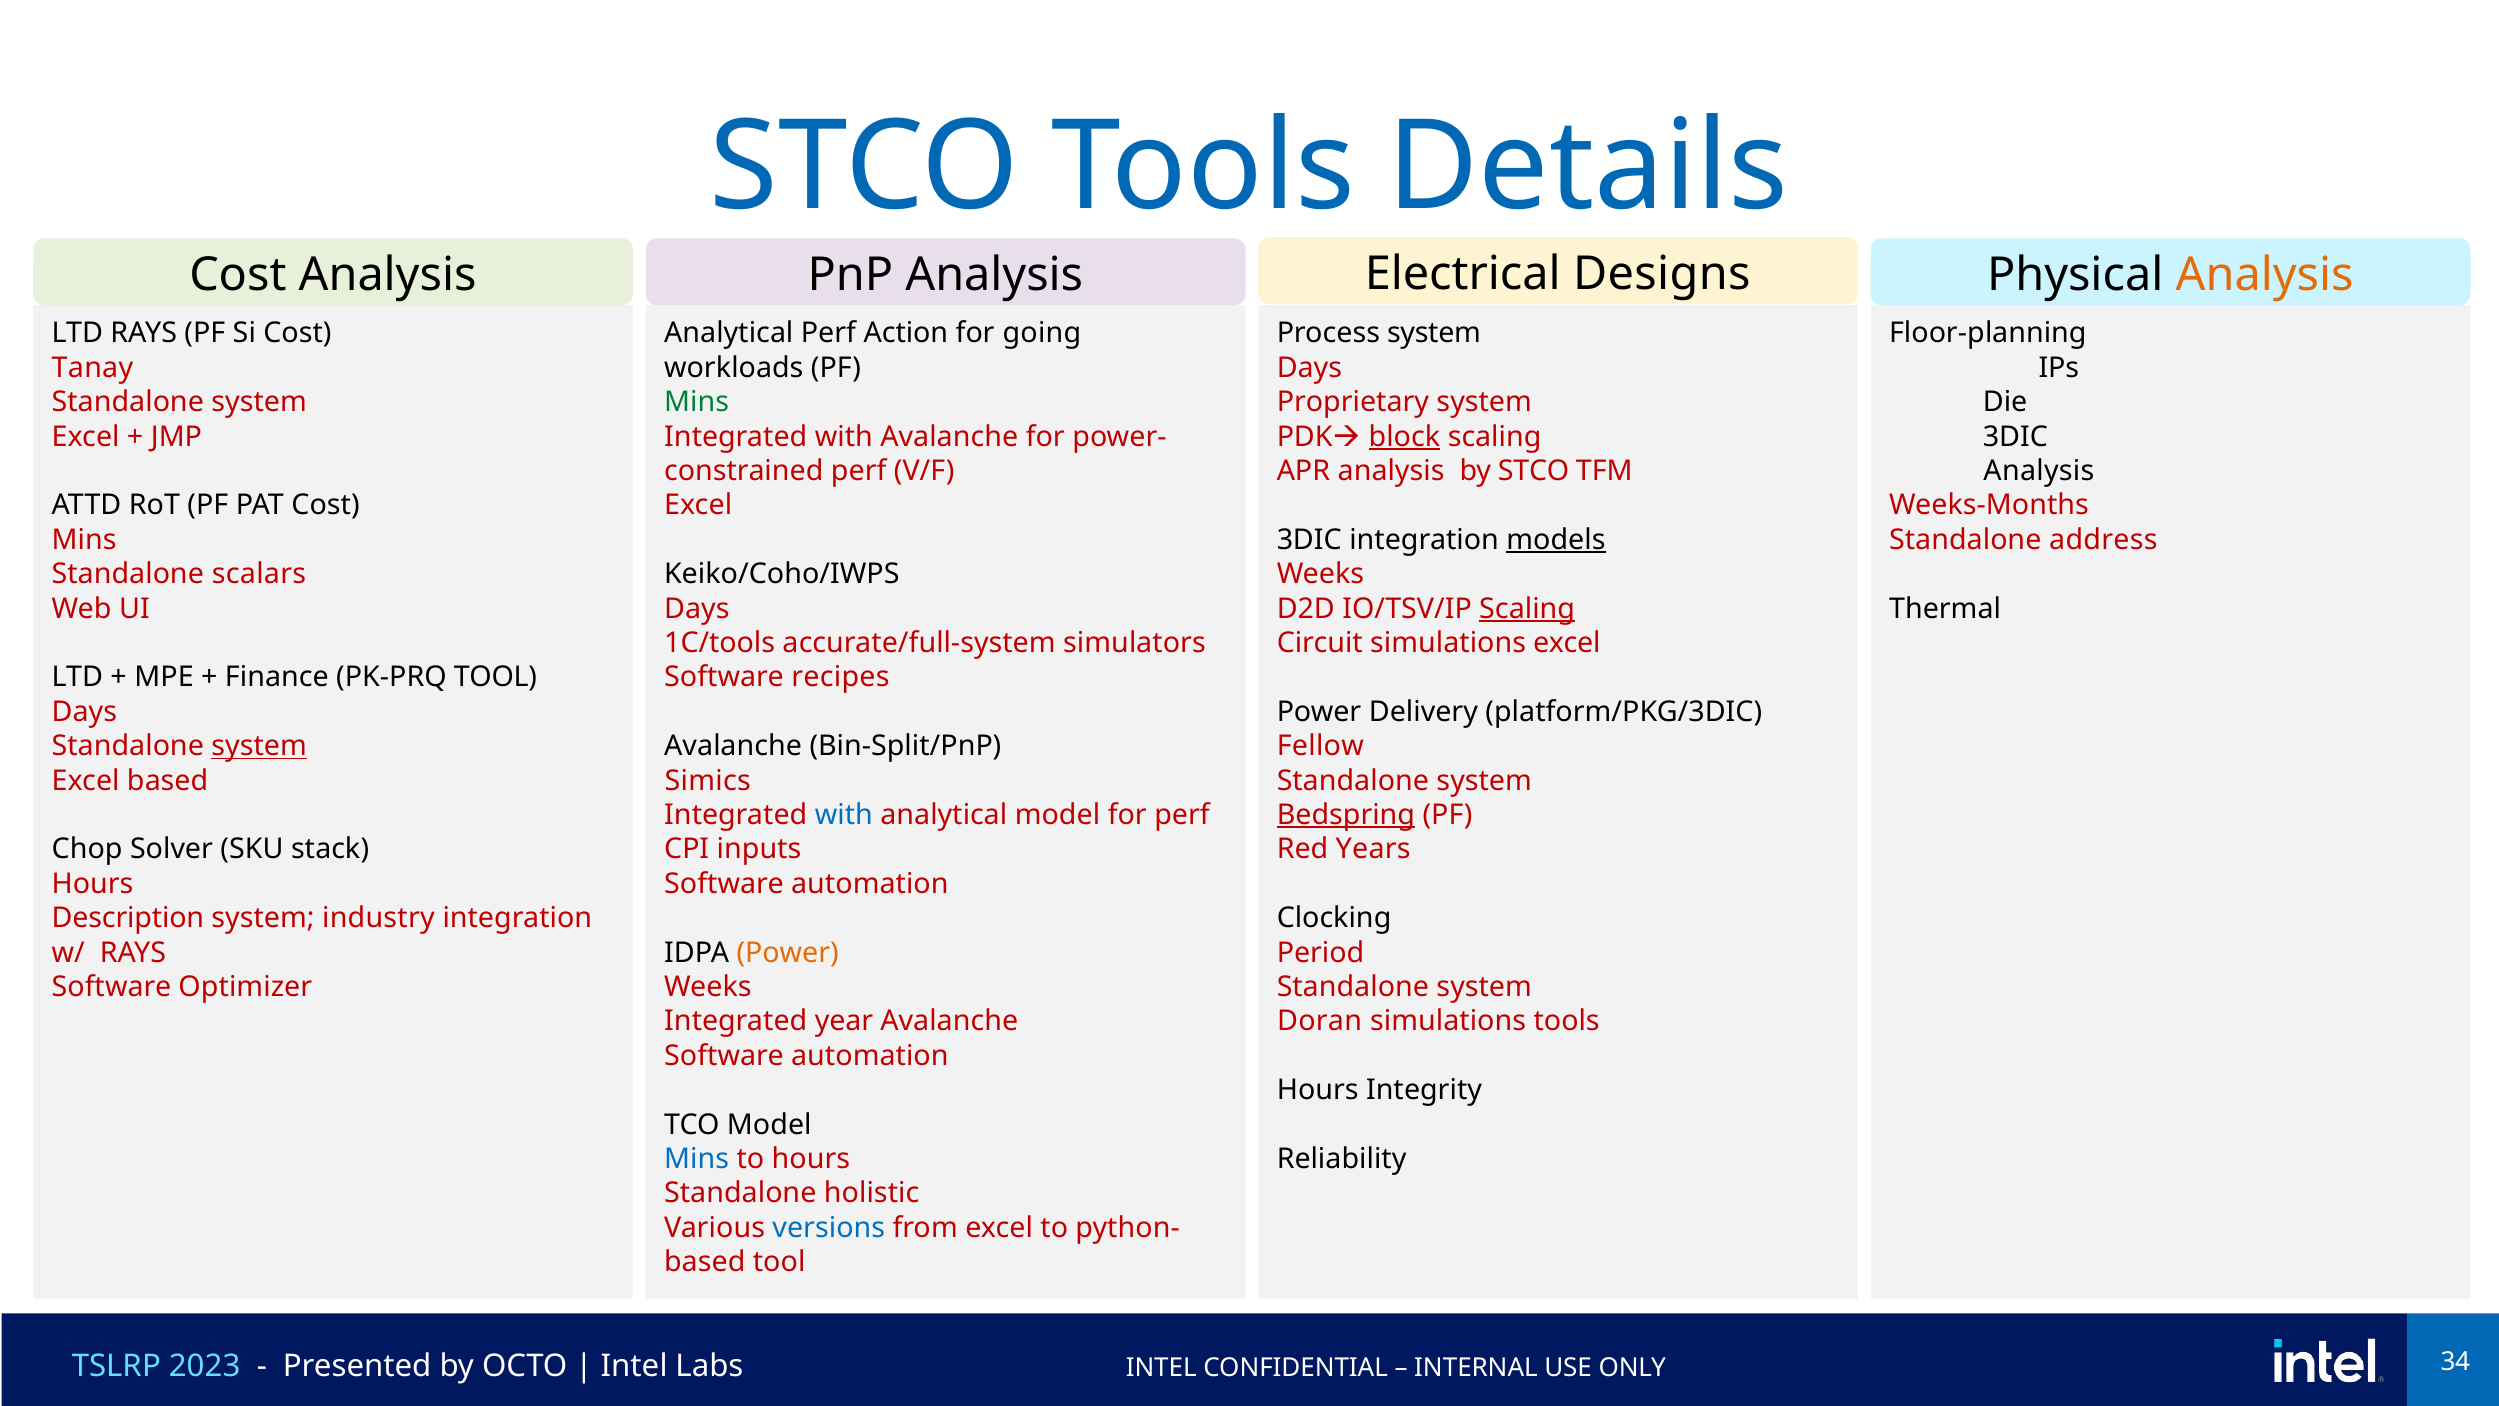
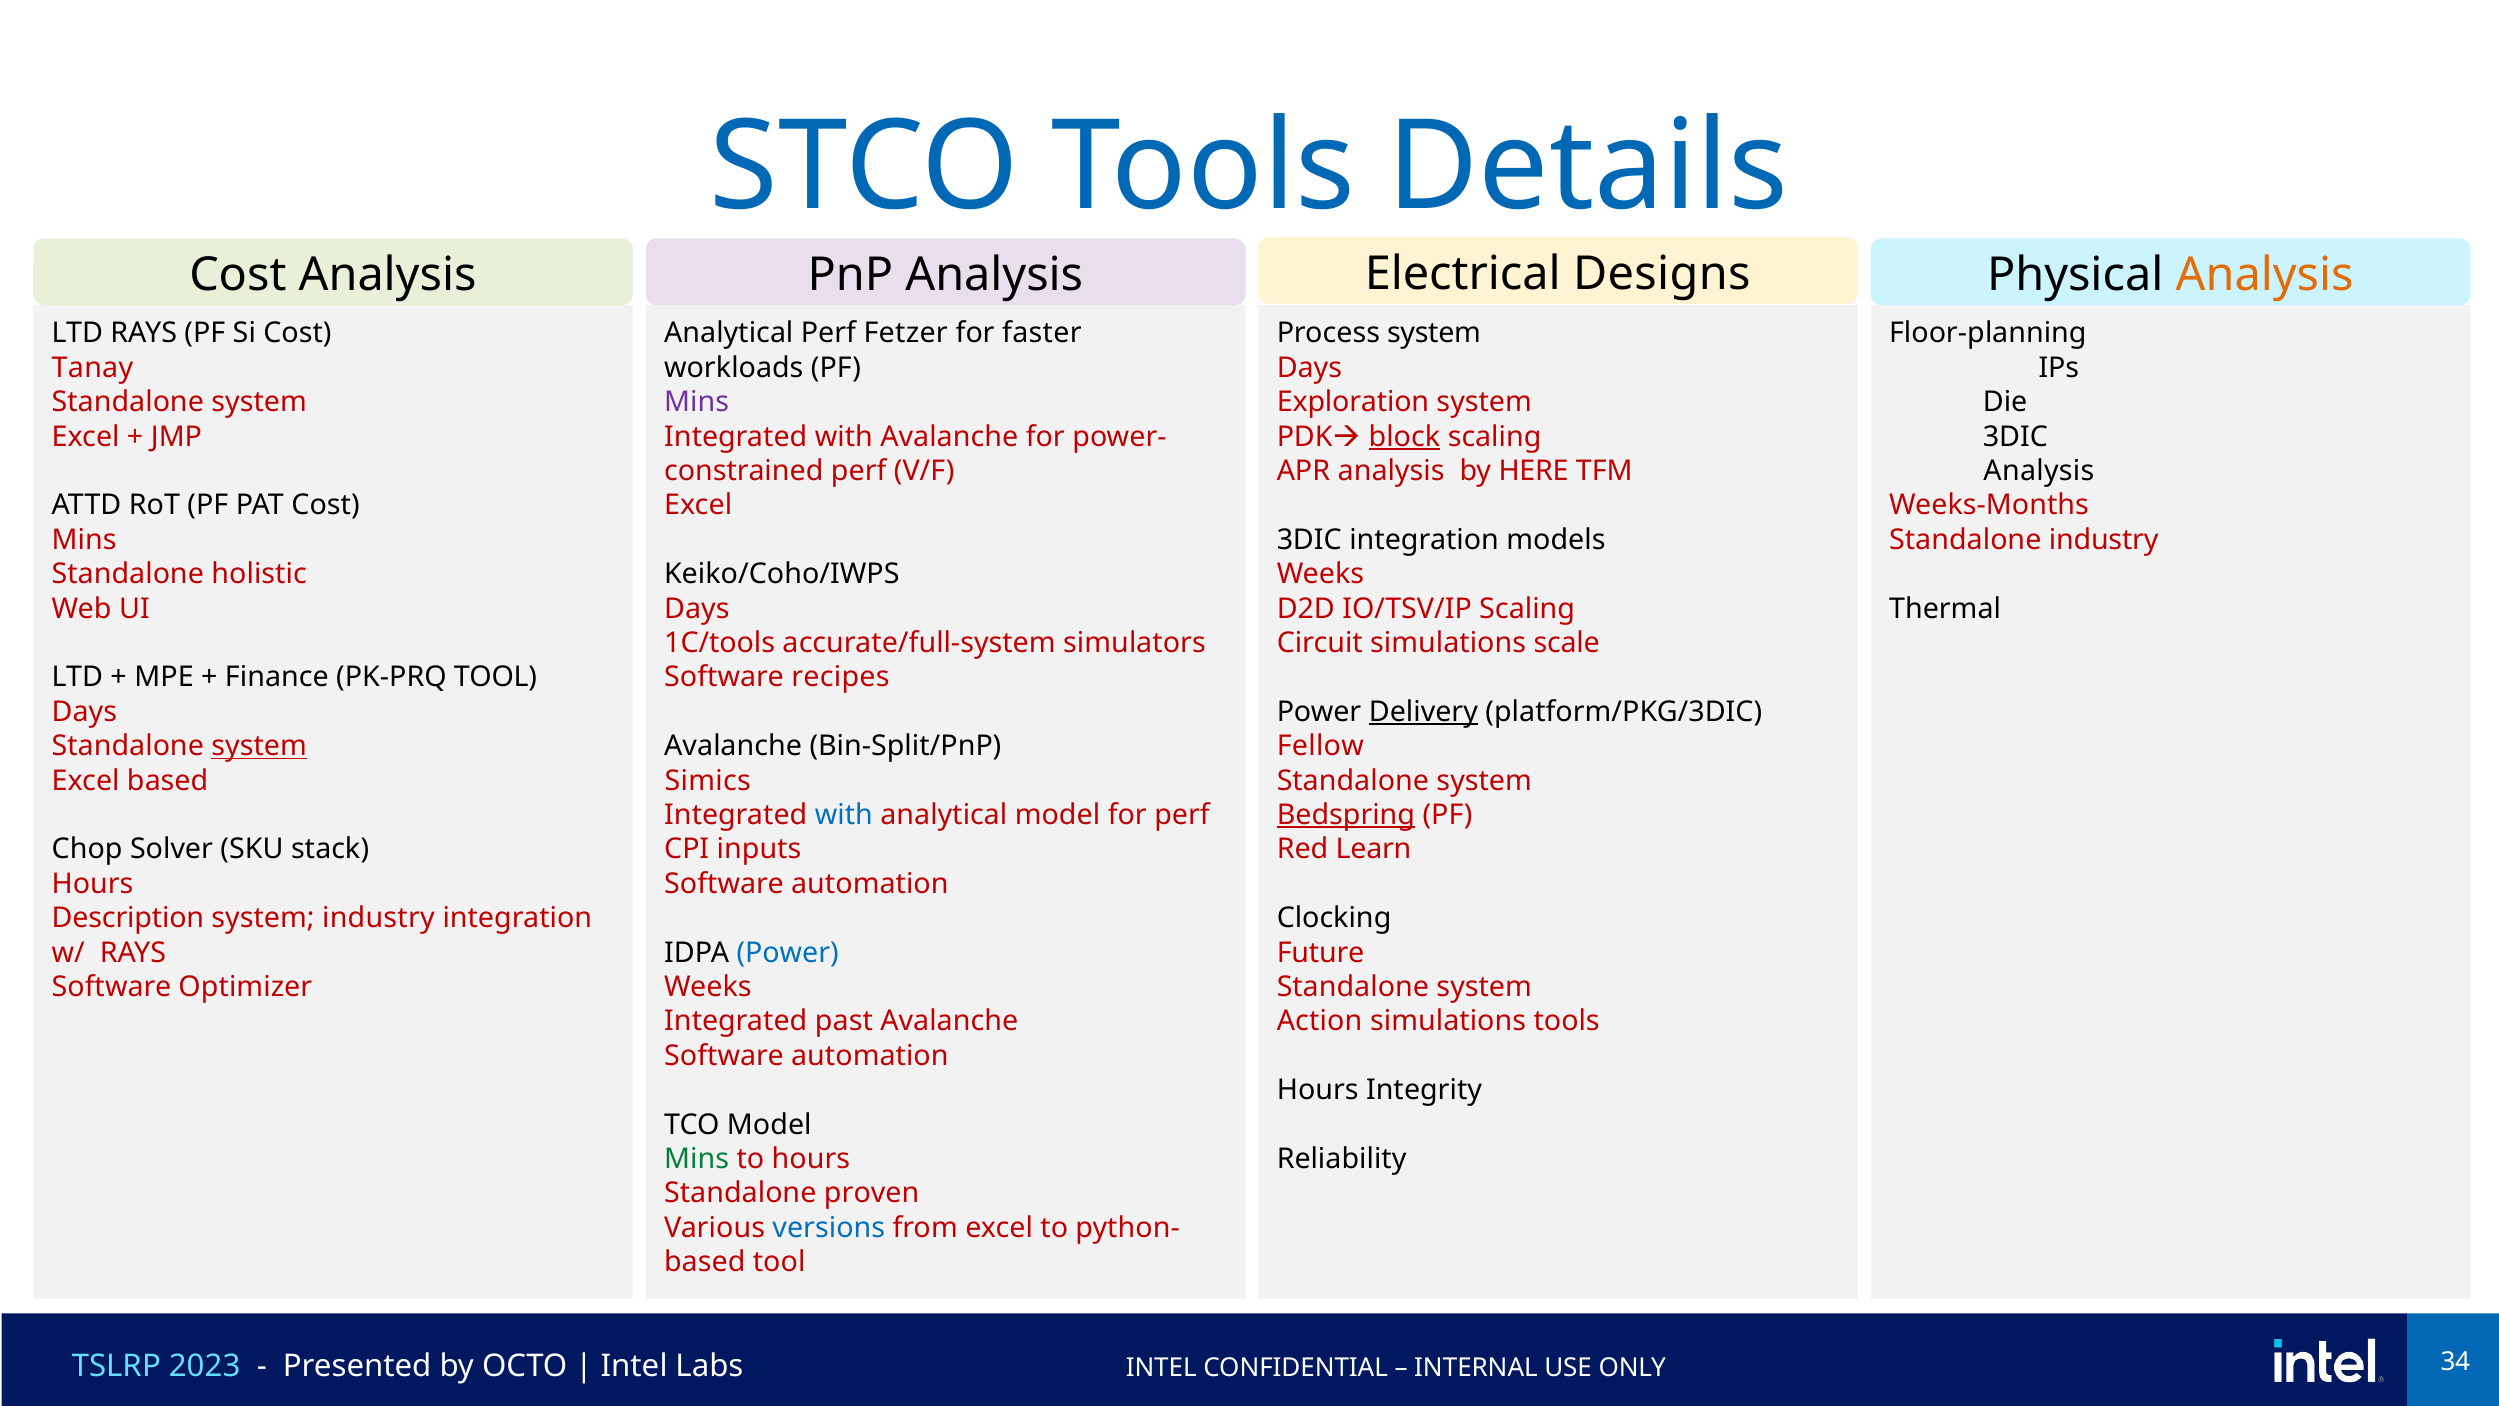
Action: Action -> Fetzer
going: going -> faster
Mins at (697, 402) colour: green -> purple
Proprietary: Proprietary -> Exploration
by STCO: STCO -> HERE
models underline: present -> none
Standalone address: address -> industry
scalars: scalars -> holistic
Scaling at (1527, 609) underline: present -> none
simulations excel: excel -> scale
Delivery underline: none -> present
Years: Years -> Learn
Power at (788, 952) colour: orange -> blue
Period: Period -> Future
year: year -> past
Doran: Doran -> Action
Mins at (697, 1159) colour: blue -> green
holistic: holistic -> proven
